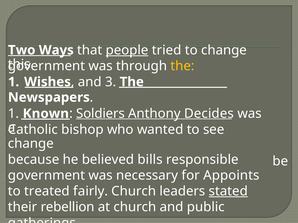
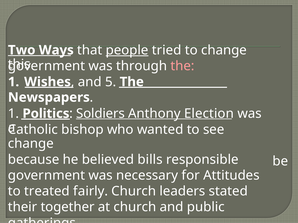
the at (183, 66) colour: yellow -> pink
3: 3 -> 5
Known: Known -> Politics
Decides: Decides -> Election
Appoints: Appoints -> Attitudes
stated underline: present -> none
rebellion: rebellion -> together
